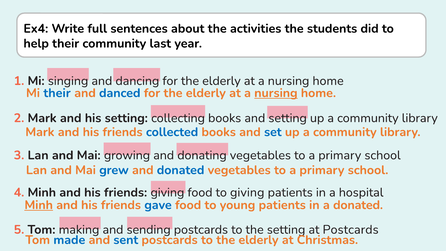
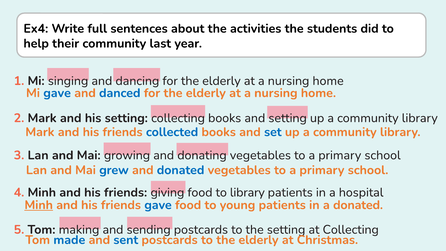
Mi their: their -> gave
nursing at (276, 93) underline: present -> none
to giving: giving -> library
at Postcards: Postcards -> Collecting
